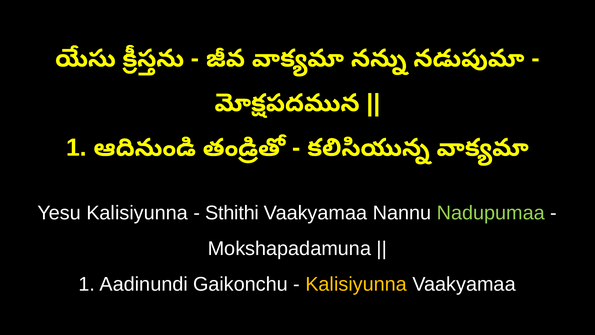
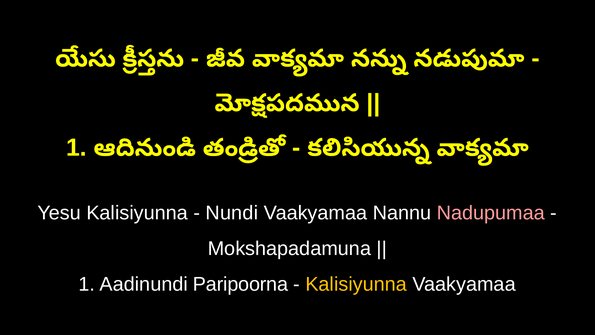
Sthithi: Sthithi -> Nundi
Nadupumaa colour: light green -> pink
Gaikonchu: Gaikonchu -> Paripoorna
